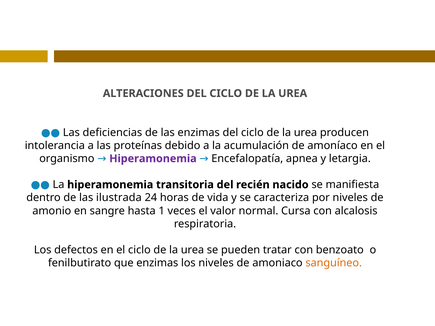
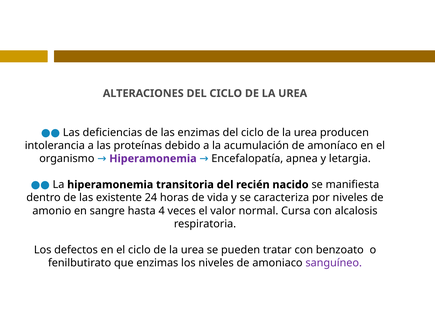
ilustrada: ilustrada -> existente
1: 1 -> 4
sanguíneo colour: orange -> purple
